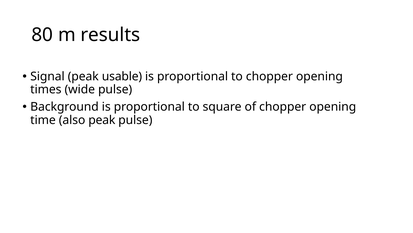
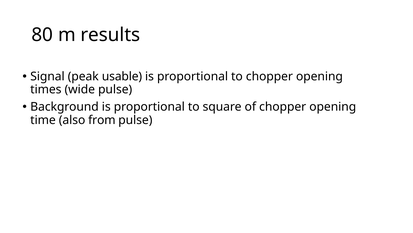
also peak: peak -> from
